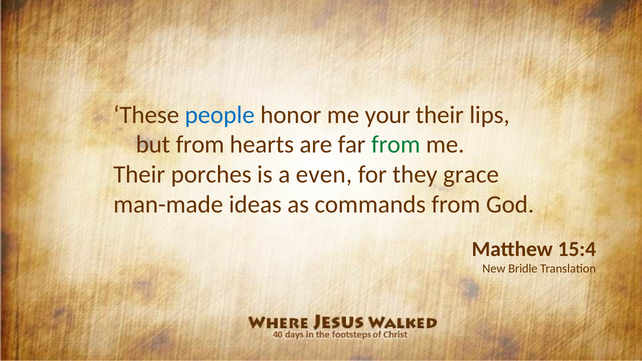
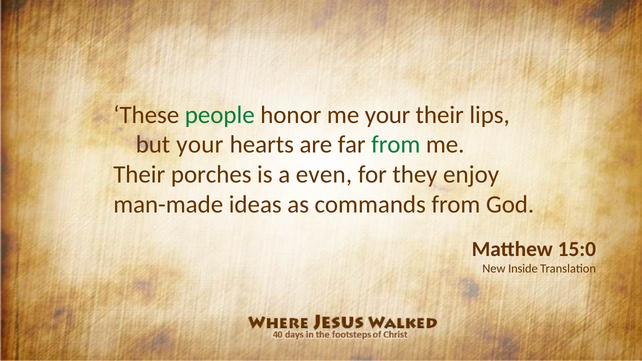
people colour: blue -> green
but from: from -> your
grace: grace -> enjoy
15:4: 15:4 -> 15:0
Bridle: Bridle -> Inside
